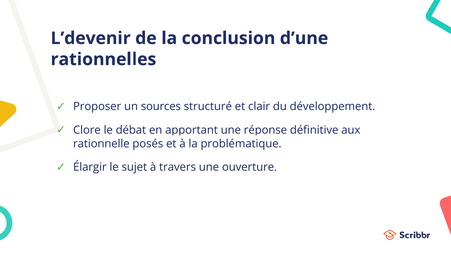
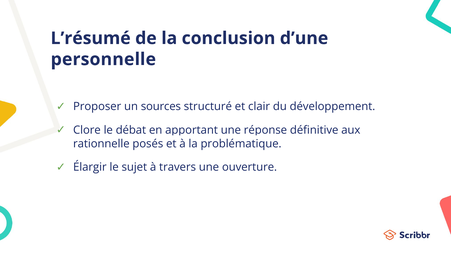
L’devenir: L’devenir -> L’résumé
rationnelles: rationnelles -> personnelle
